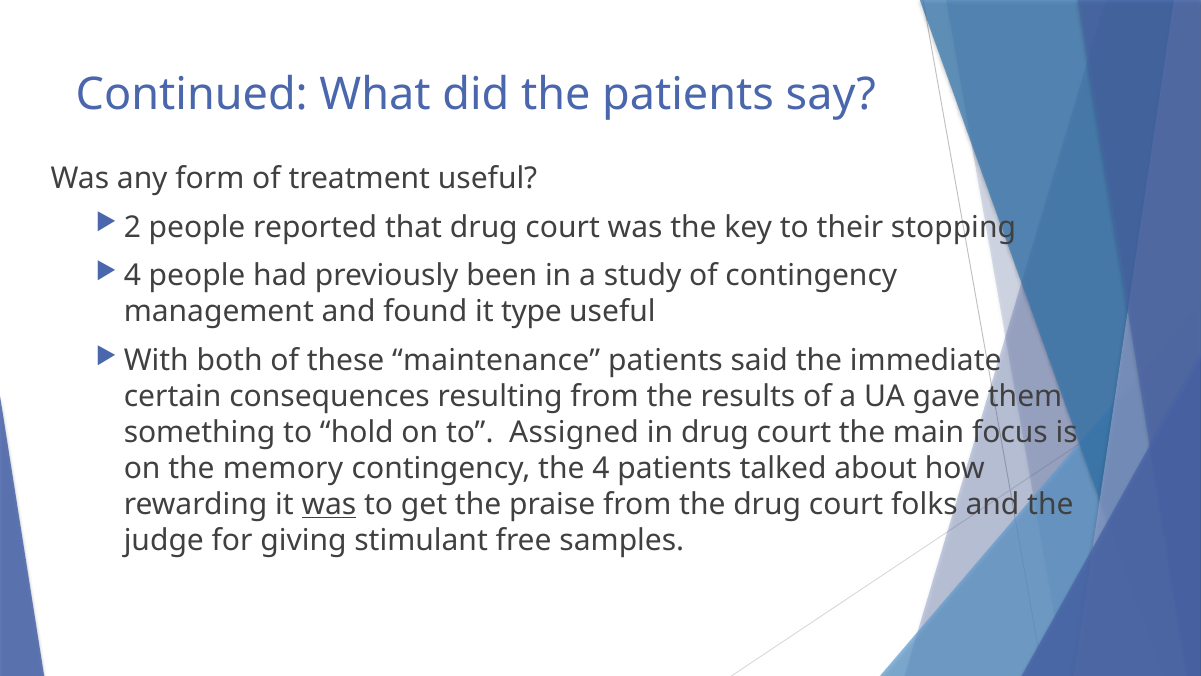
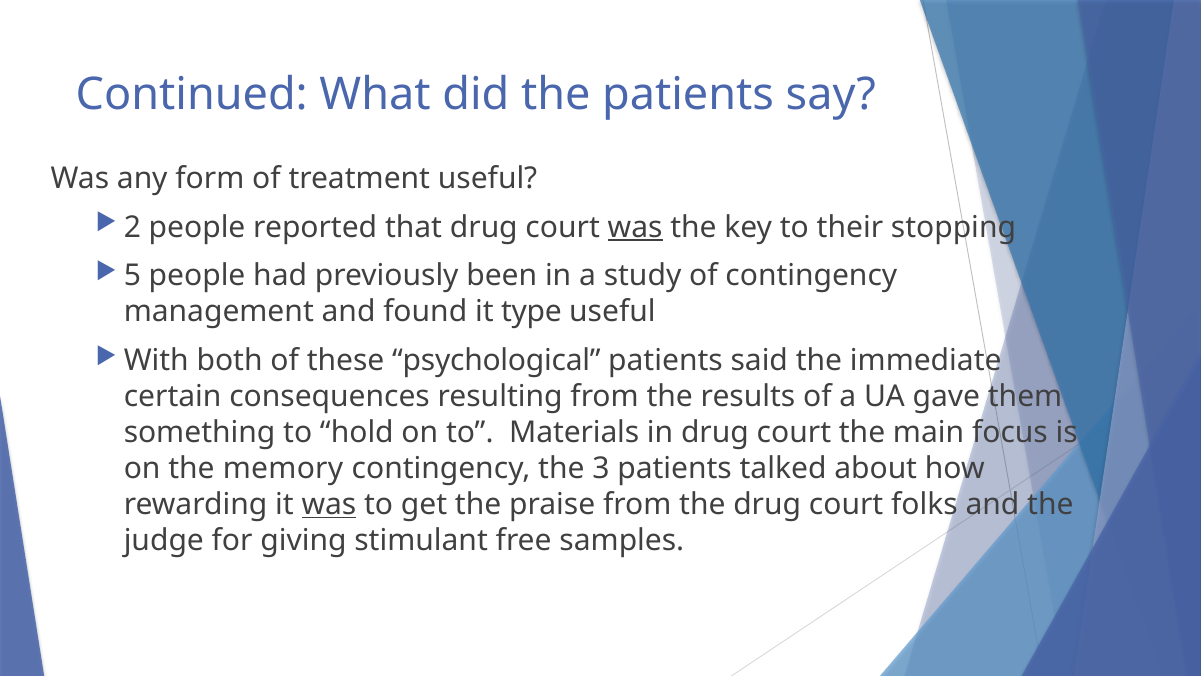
was at (635, 227) underline: none -> present
4 at (132, 276): 4 -> 5
maintenance: maintenance -> psychological
Assigned: Assigned -> Materials
the 4: 4 -> 3
